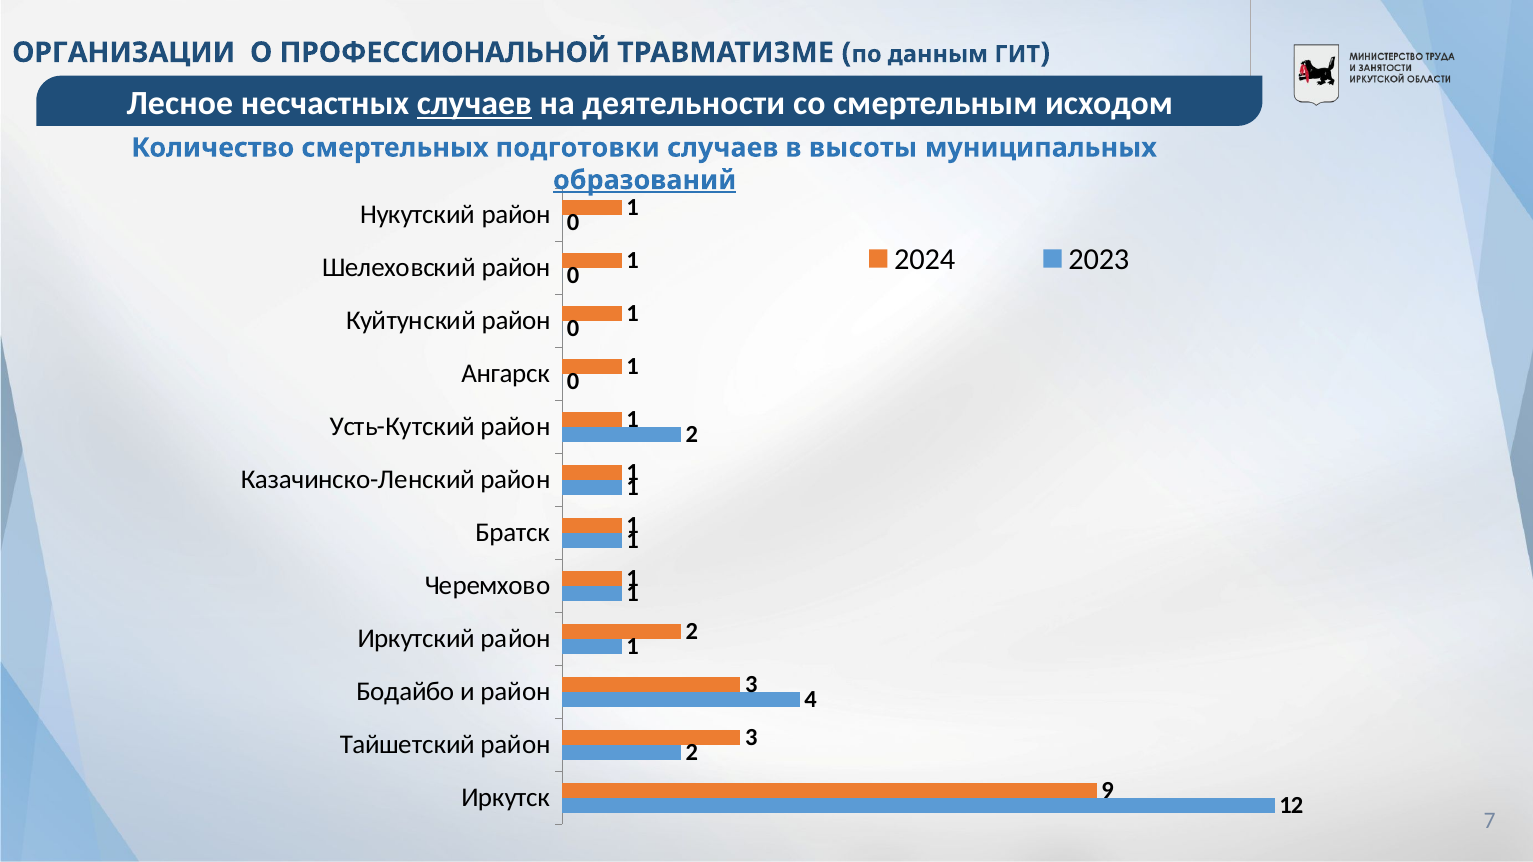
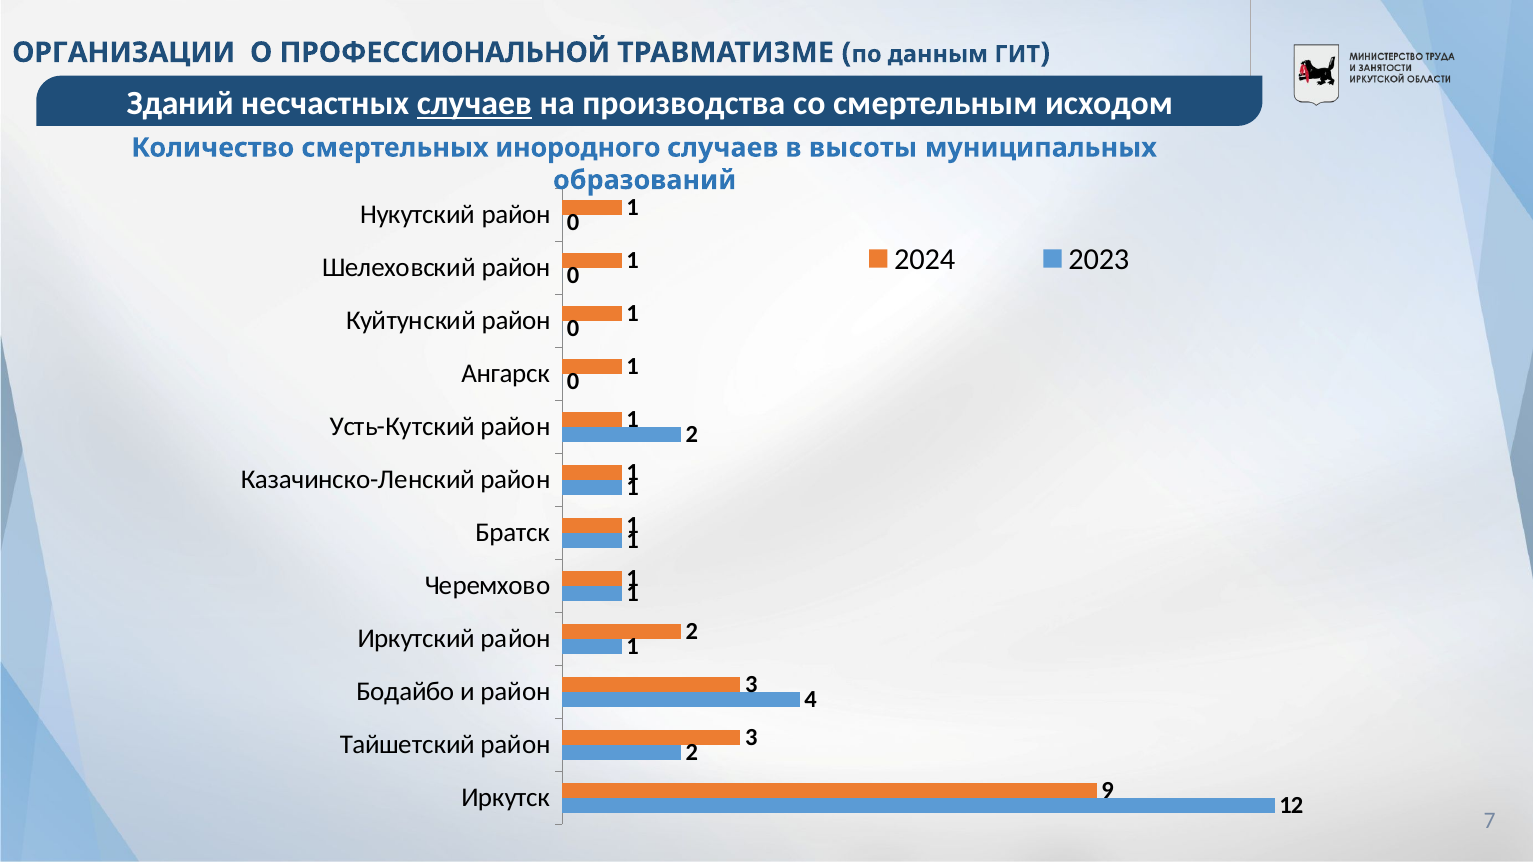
Лесное: Лесное -> Зданий
деятельности: деятельности -> производства
подготовки: подготовки -> инородного
образований underline: present -> none
